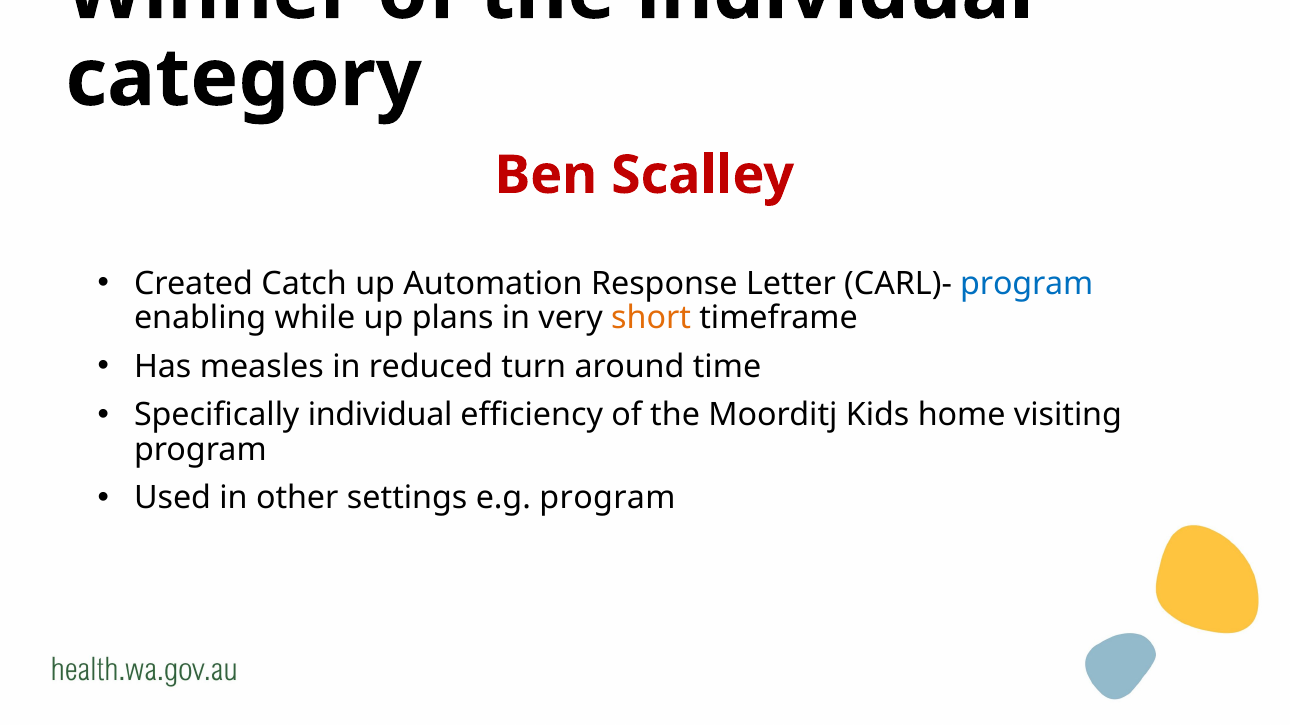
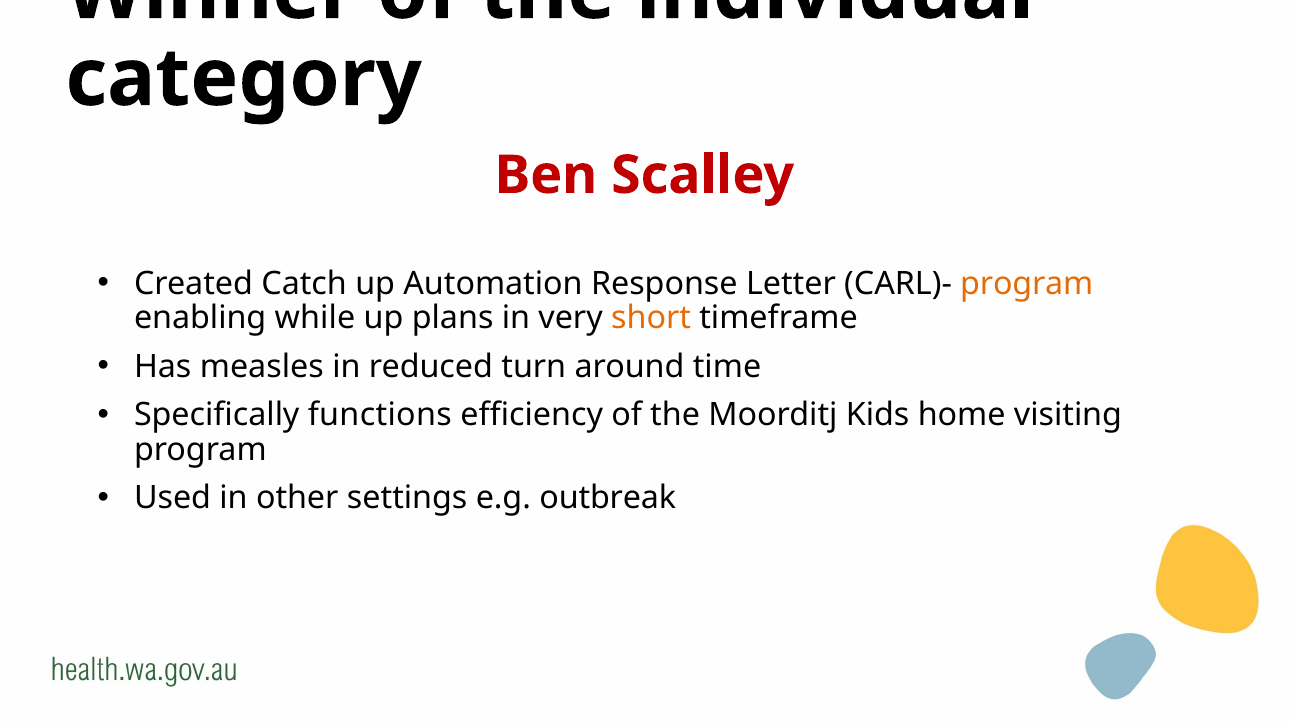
program at (1027, 284) colour: blue -> orange
Specifically individual: individual -> functions
e.g program: program -> outbreak
